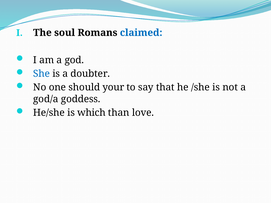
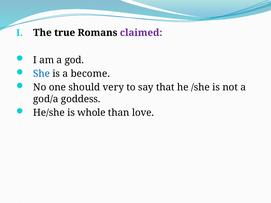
soul: soul -> true
claimed colour: blue -> purple
doubter: doubter -> become
your: your -> very
which: which -> whole
